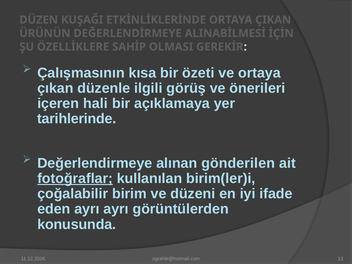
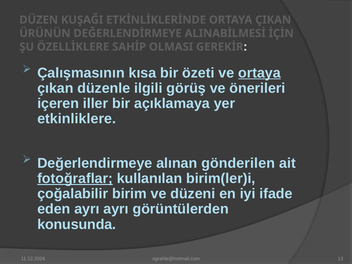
ortaya at (259, 73) underline: none -> present
hali: hali -> iller
tarihlerinde: tarihlerinde -> etkinliklere
